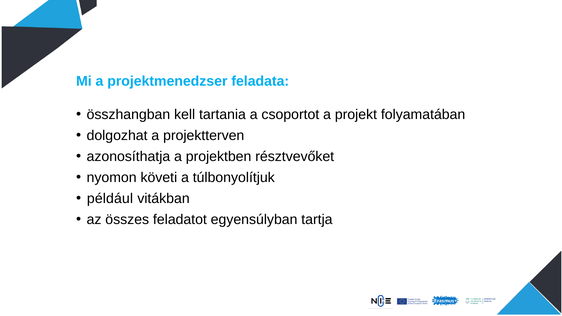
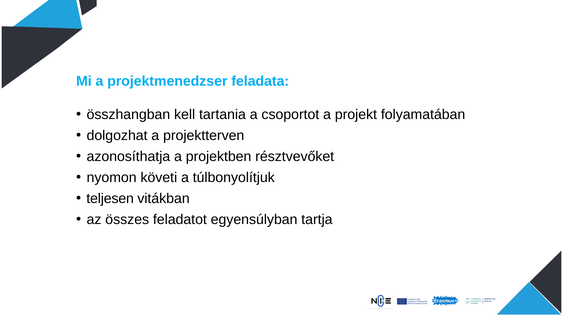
például: például -> teljesen
